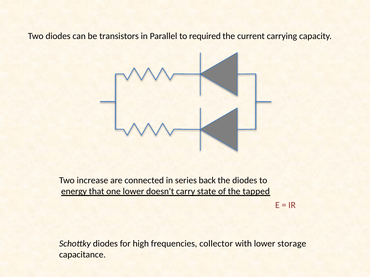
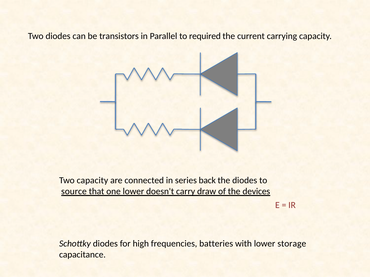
Two increase: increase -> capacity
energy: energy -> source
state: state -> draw
tapped: tapped -> devices
collector: collector -> batteries
